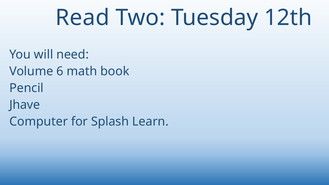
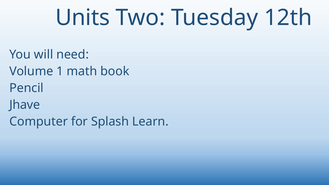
Read: Read -> Units
6: 6 -> 1
